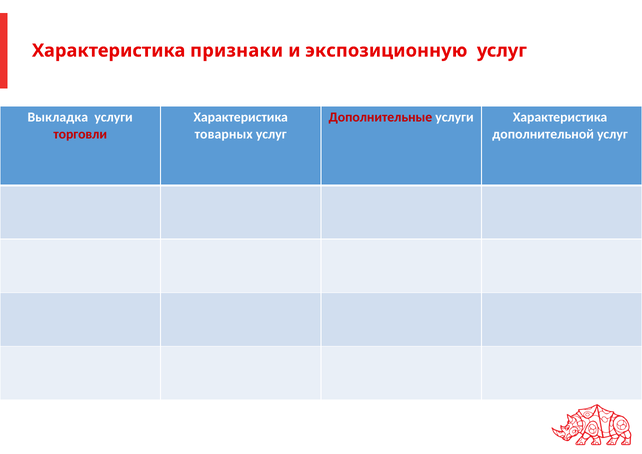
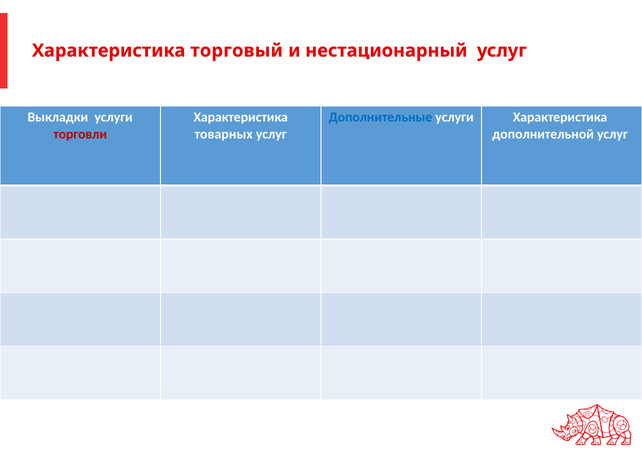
признаки: признаки -> торговый
экспозиционную: экспозиционную -> нестационарный
Выкладка: Выкладка -> Выкладки
Дополнительные colour: red -> blue
